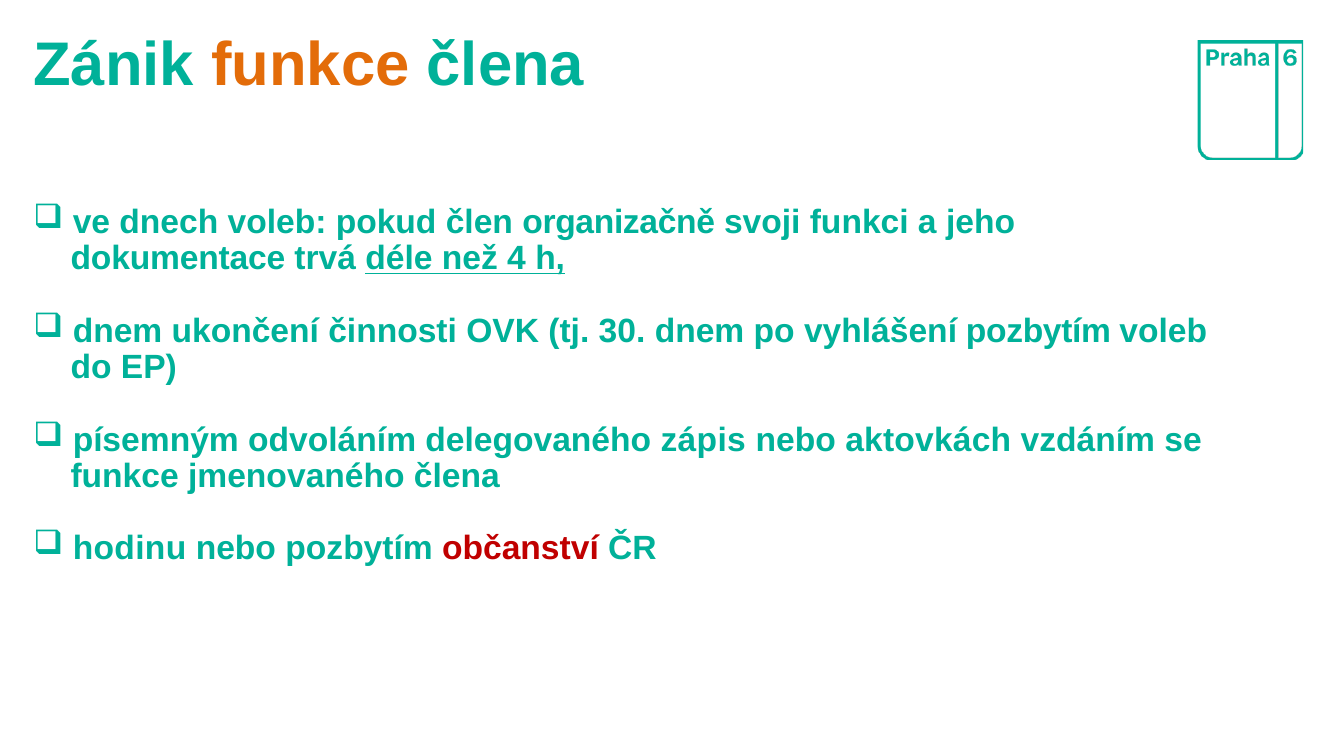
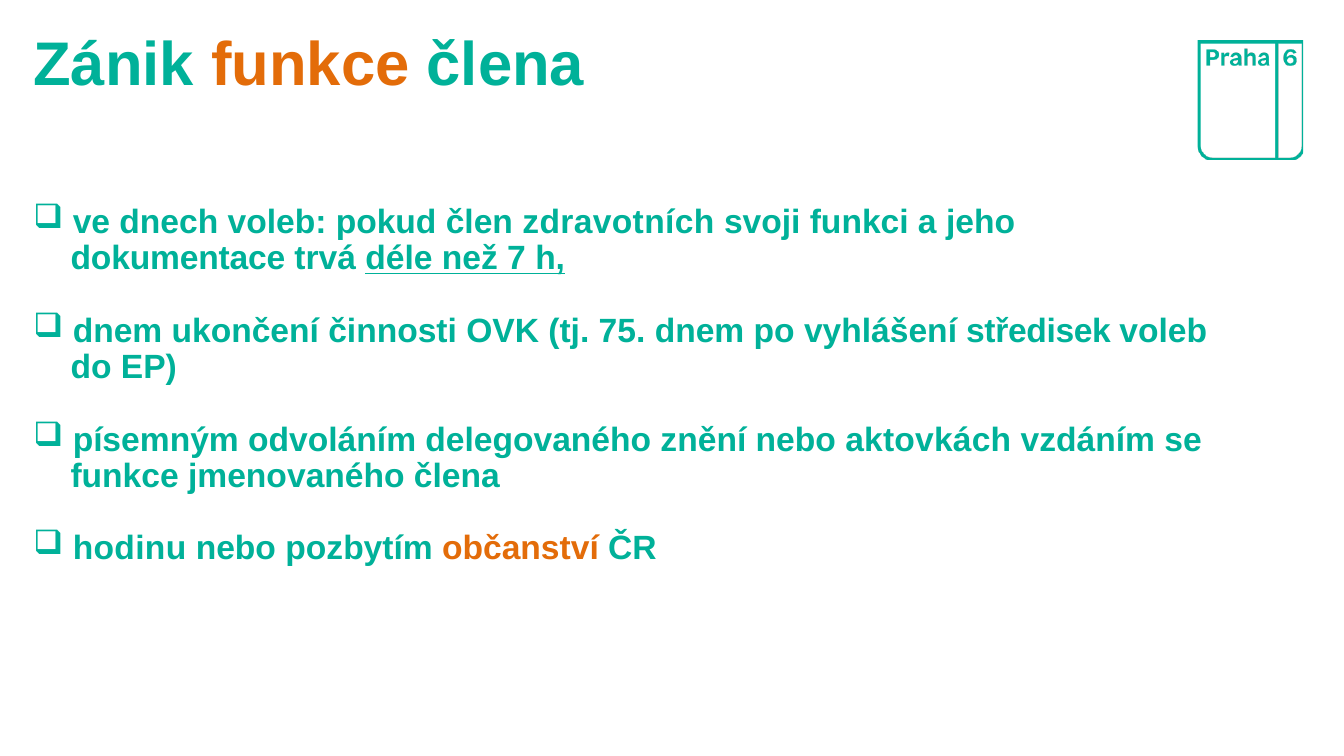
organizačně: organizačně -> zdravotních
4: 4 -> 7
30: 30 -> 75
vyhlášení pozbytím: pozbytím -> středisek
zápis: zápis -> znění
občanství colour: red -> orange
